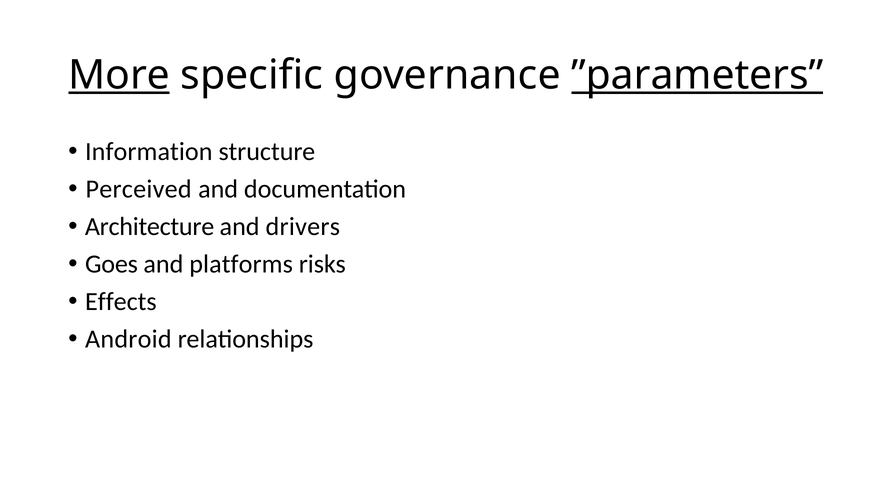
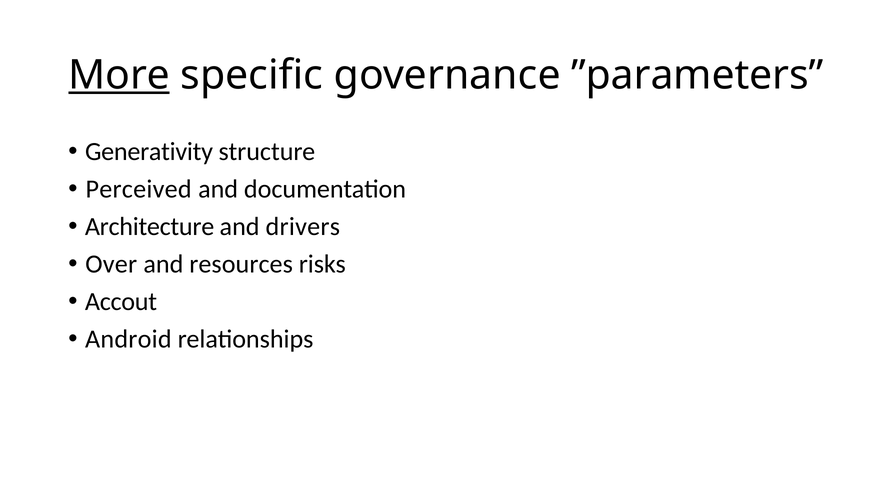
”parameters underline: present -> none
Information: Information -> Generativity
Goes: Goes -> Over
platforms: platforms -> resources
Effects: Effects -> Accout
